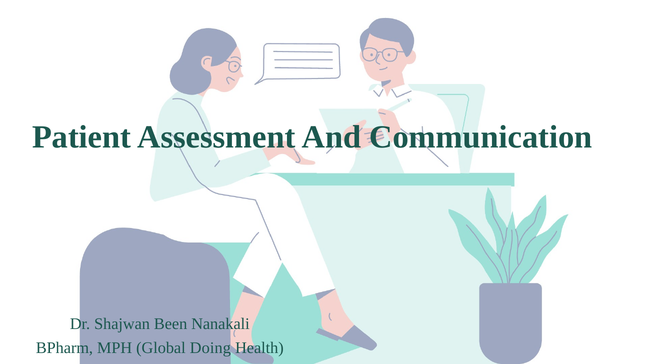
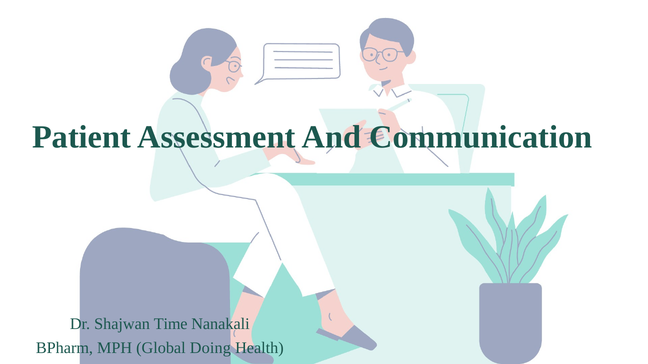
Been: Been -> Time
